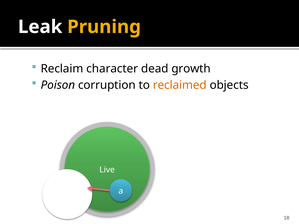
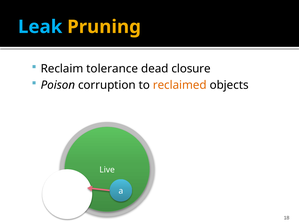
Leak colour: white -> light blue
character: character -> tolerance
growth: growth -> closure
